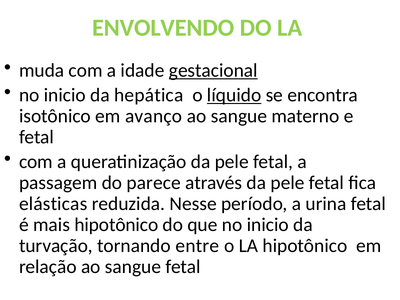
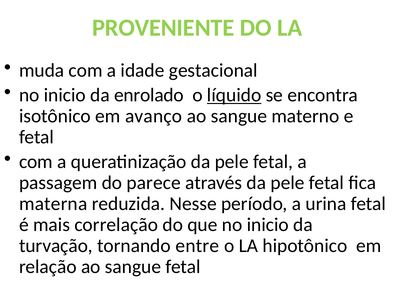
ENVOLVENDO: ENVOLVENDO -> PROVENIENTE
gestacional underline: present -> none
hepática: hepática -> enrolado
elásticas: elásticas -> materna
mais hipotônico: hipotônico -> correlação
